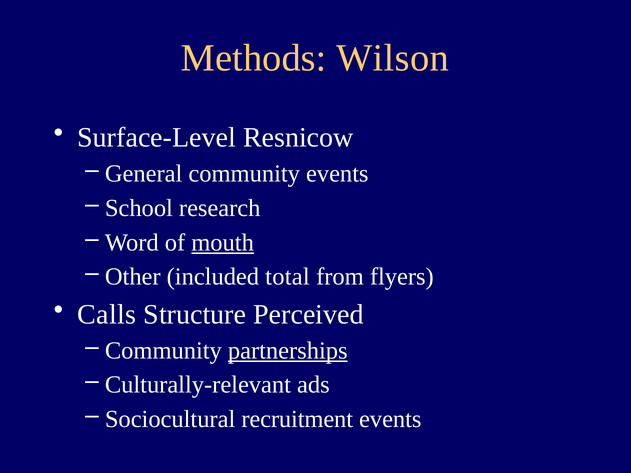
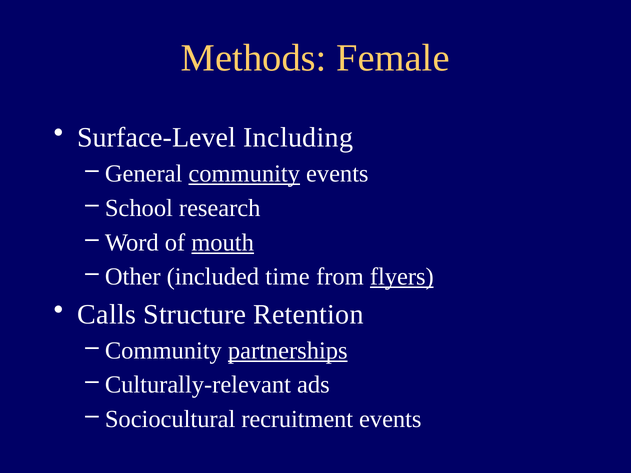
Wilson: Wilson -> Female
Resnicow: Resnicow -> Including
community at (244, 174) underline: none -> present
total: total -> time
flyers underline: none -> present
Perceived: Perceived -> Retention
